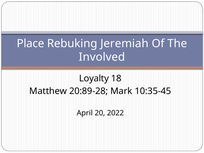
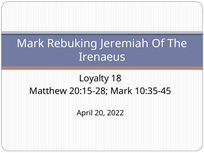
Place at (31, 43): Place -> Mark
Involved: Involved -> Irenaeus
20:89-28: 20:89-28 -> 20:15-28
